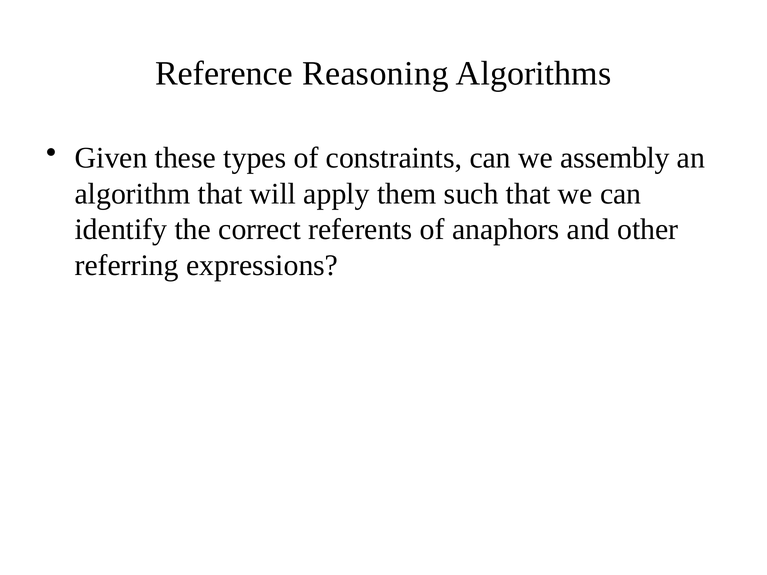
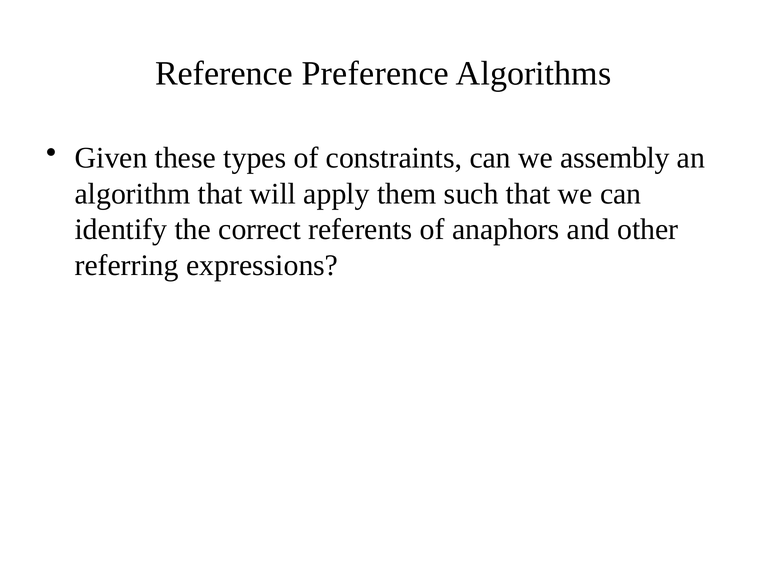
Reasoning: Reasoning -> Preference
